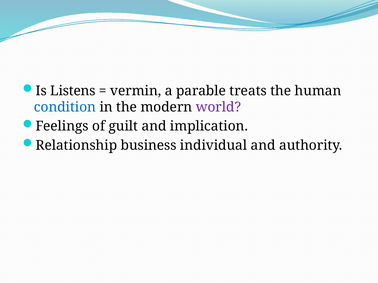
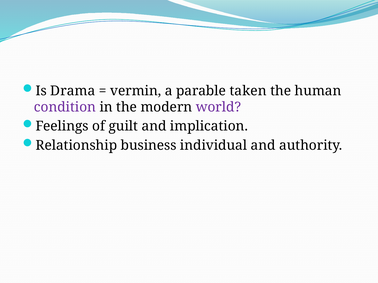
Listens: Listens -> Drama
treats: treats -> taken
condition colour: blue -> purple
